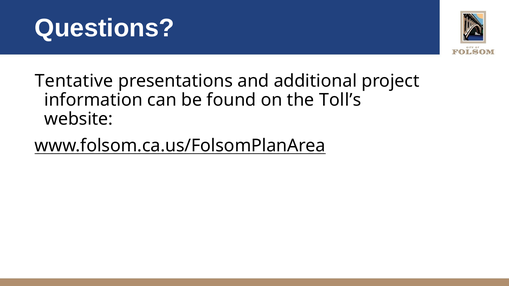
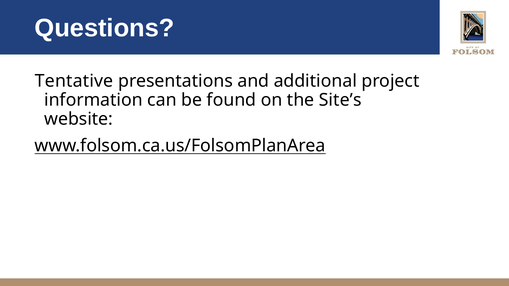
Toll’s: Toll’s -> Site’s
